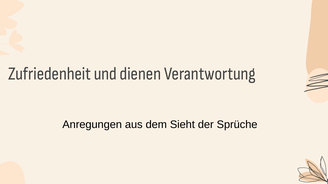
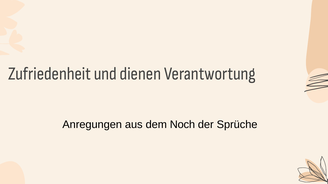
Sieht: Sieht -> Noch
